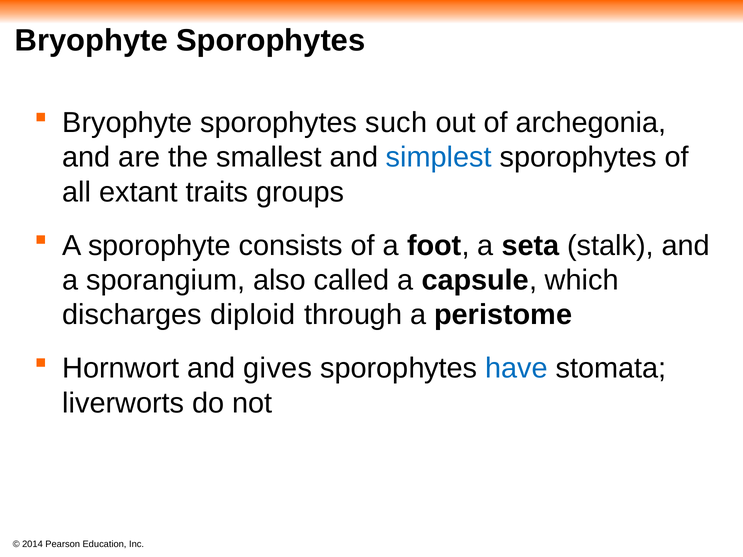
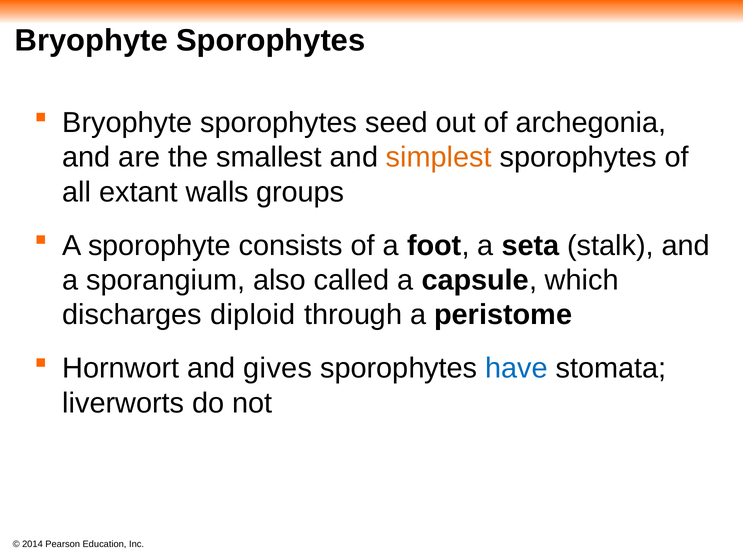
such: such -> seed
simplest colour: blue -> orange
traits: traits -> walls
